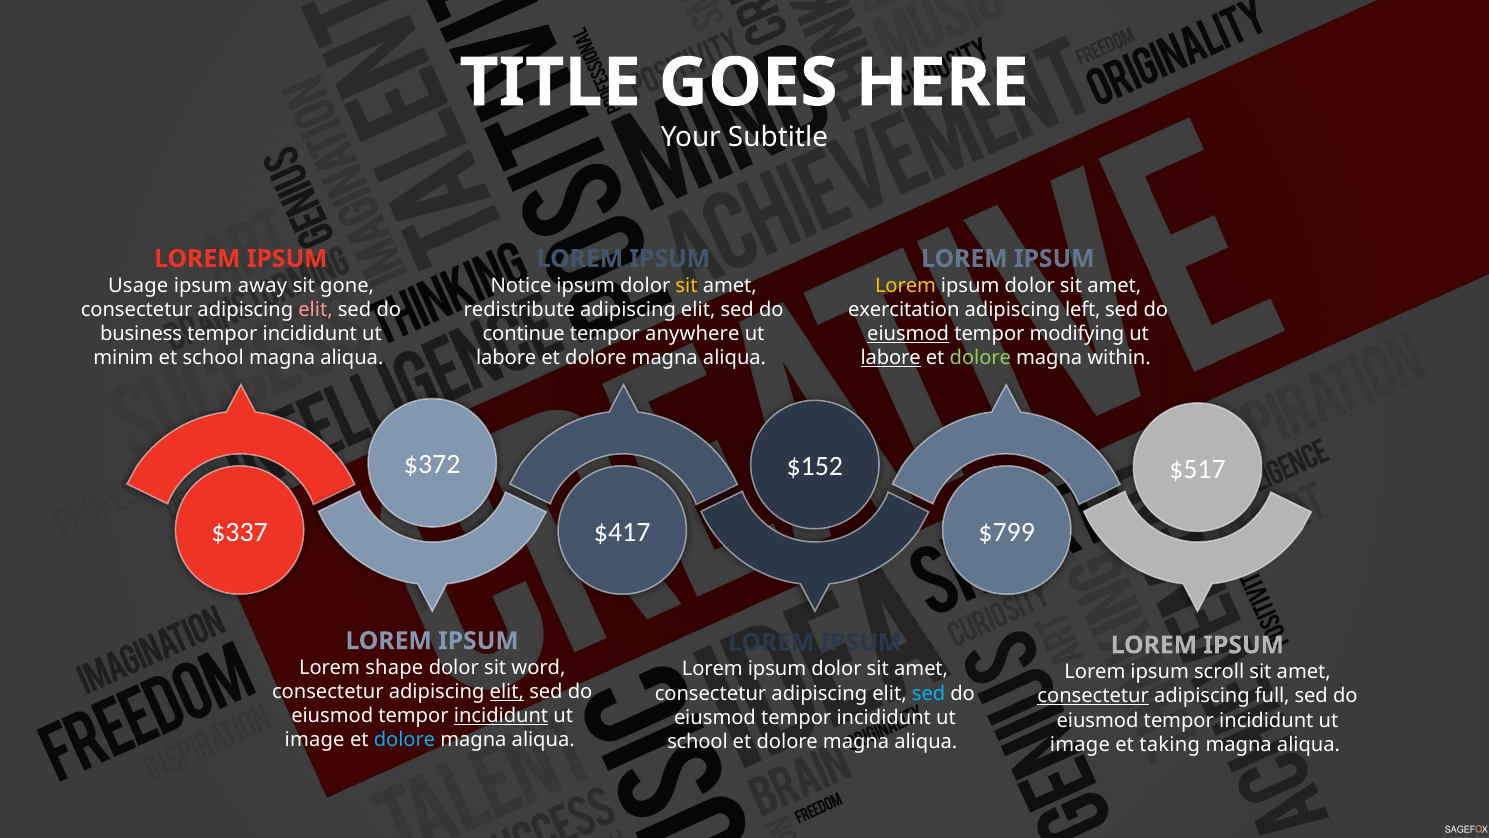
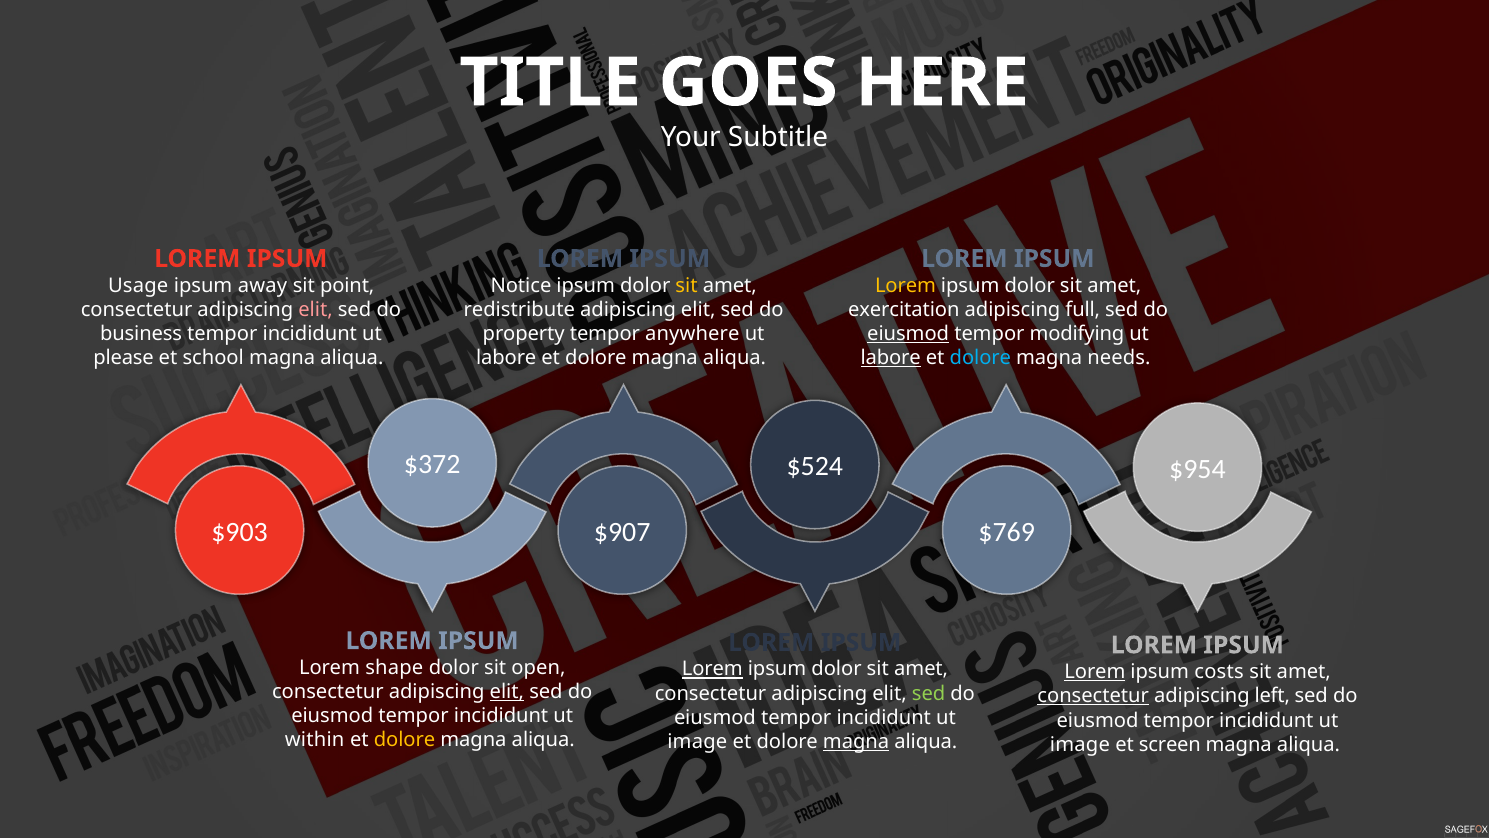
gone: gone -> point
left: left -> full
continue: continue -> property
minim: minim -> please
dolore at (980, 358) colour: light green -> light blue
within: within -> needs
$152: $152 -> $524
$517: $517 -> $954
$337: $337 -> $903
$417: $417 -> $907
$799: $799 -> $769
word: word -> open
Lorem at (712, 669) underline: none -> present
Lorem at (1095, 672) underline: none -> present
scroll: scroll -> costs
sed at (929, 693) colour: light blue -> light green
full: full -> left
incididunt at (501, 716) underline: present -> none
image at (315, 740): image -> within
dolore at (405, 740) colour: light blue -> yellow
school at (697, 742): school -> image
magna at (856, 742) underline: none -> present
taking: taking -> screen
